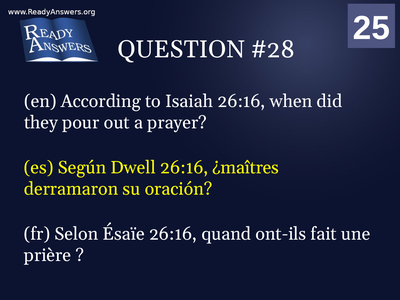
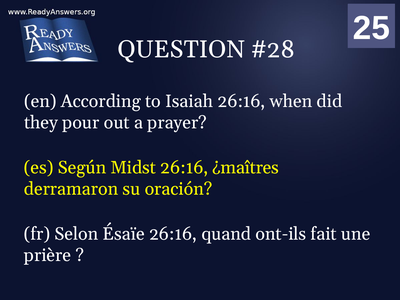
Dwell: Dwell -> Midst
